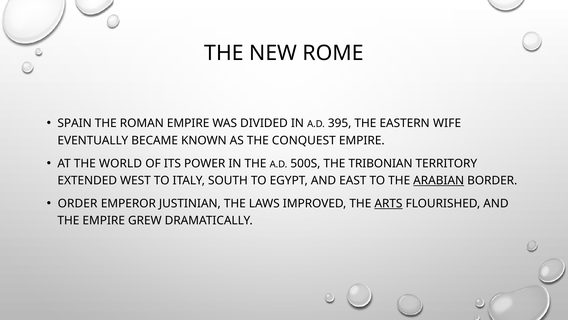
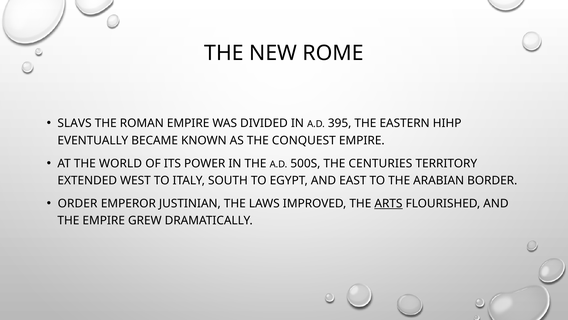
SPAIN: SPAIN -> SLAVS
WIFE: WIFE -> HIHP
TRIBONIAN: TRIBONIAN -> CENTURIES
ARABIAN underline: present -> none
